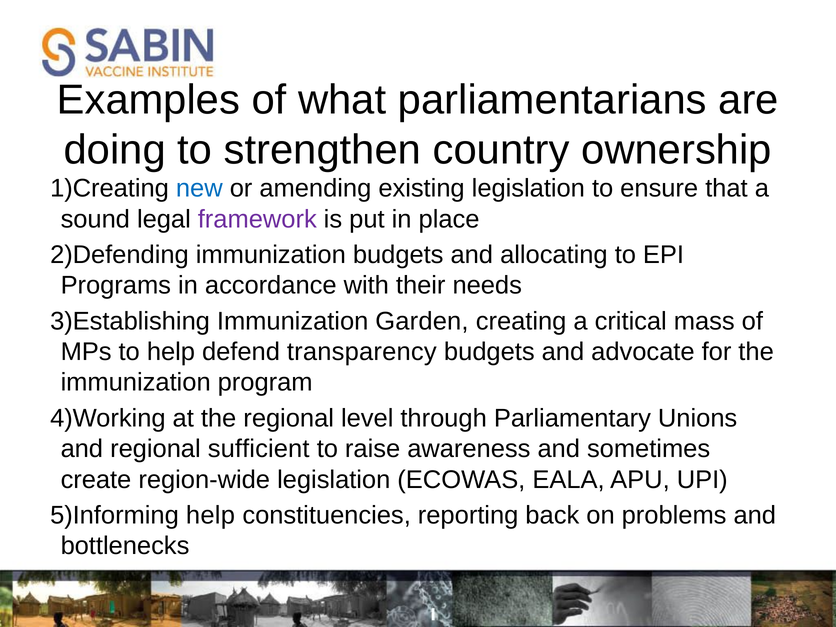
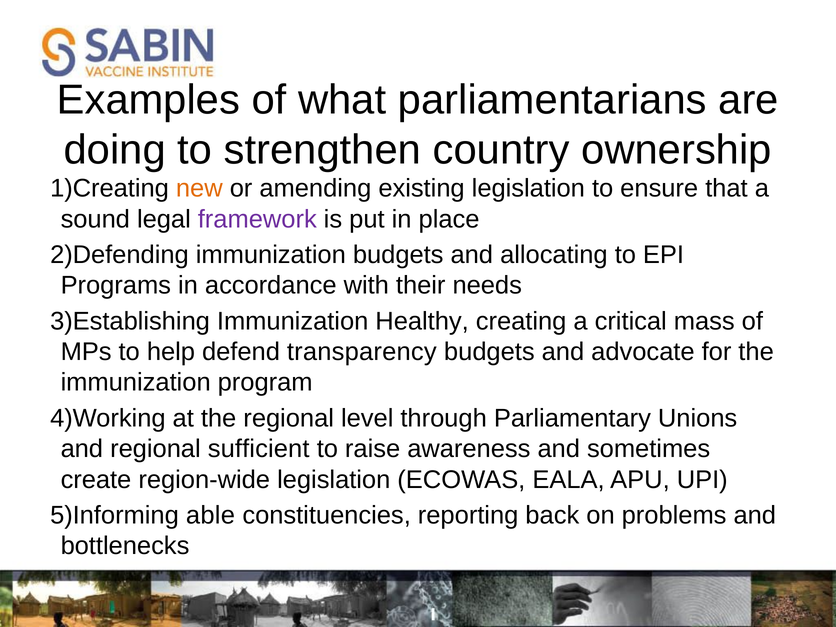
new colour: blue -> orange
Garden: Garden -> Healthy
help at (210, 515): help -> able
